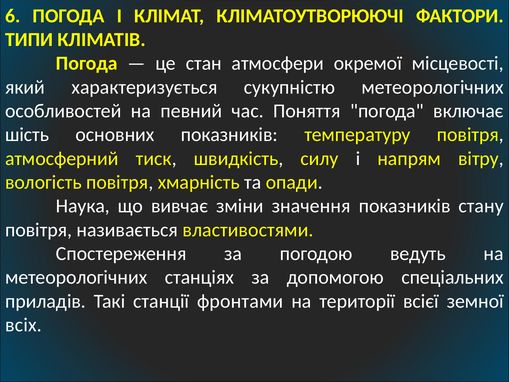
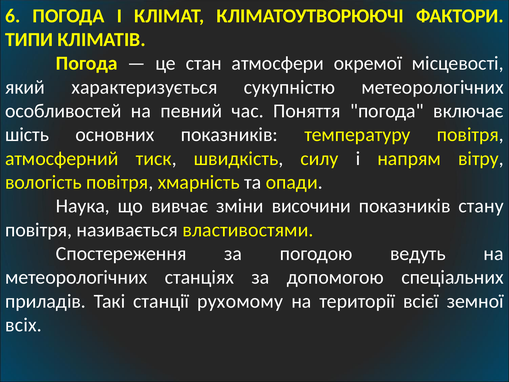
значення: значення -> височини
фронтами: фронтами -> рухомому
